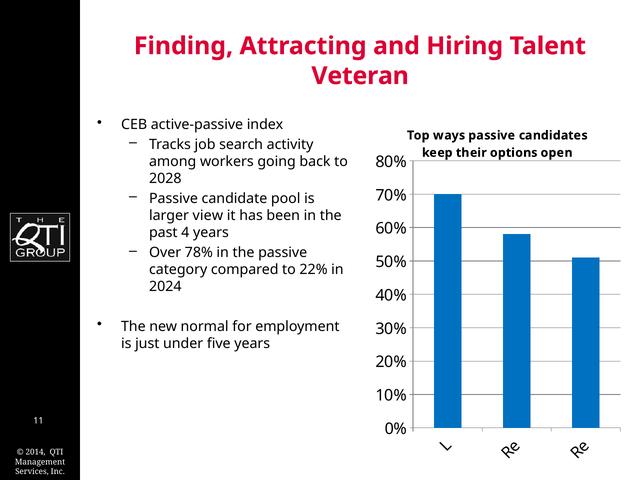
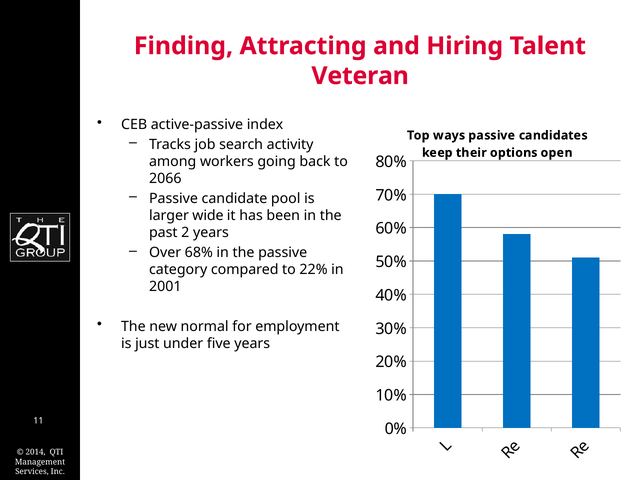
2028: 2028 -> 2066
view: view -> wide
4: 4 -> 2
78%: 78% -> 68%
2024: 2024 -> 2001
